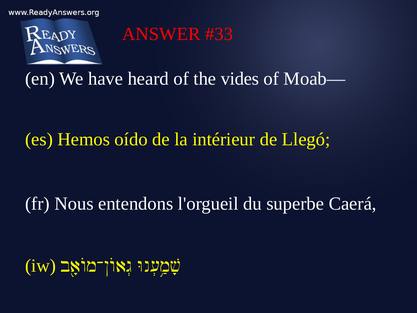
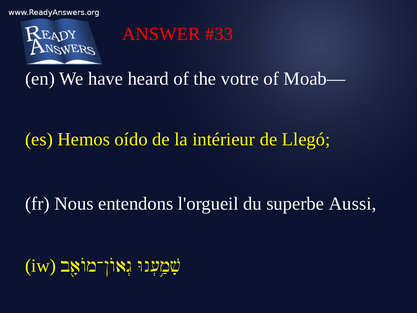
vides: vides -> votre
Caerá: Caerá -> Aussi
